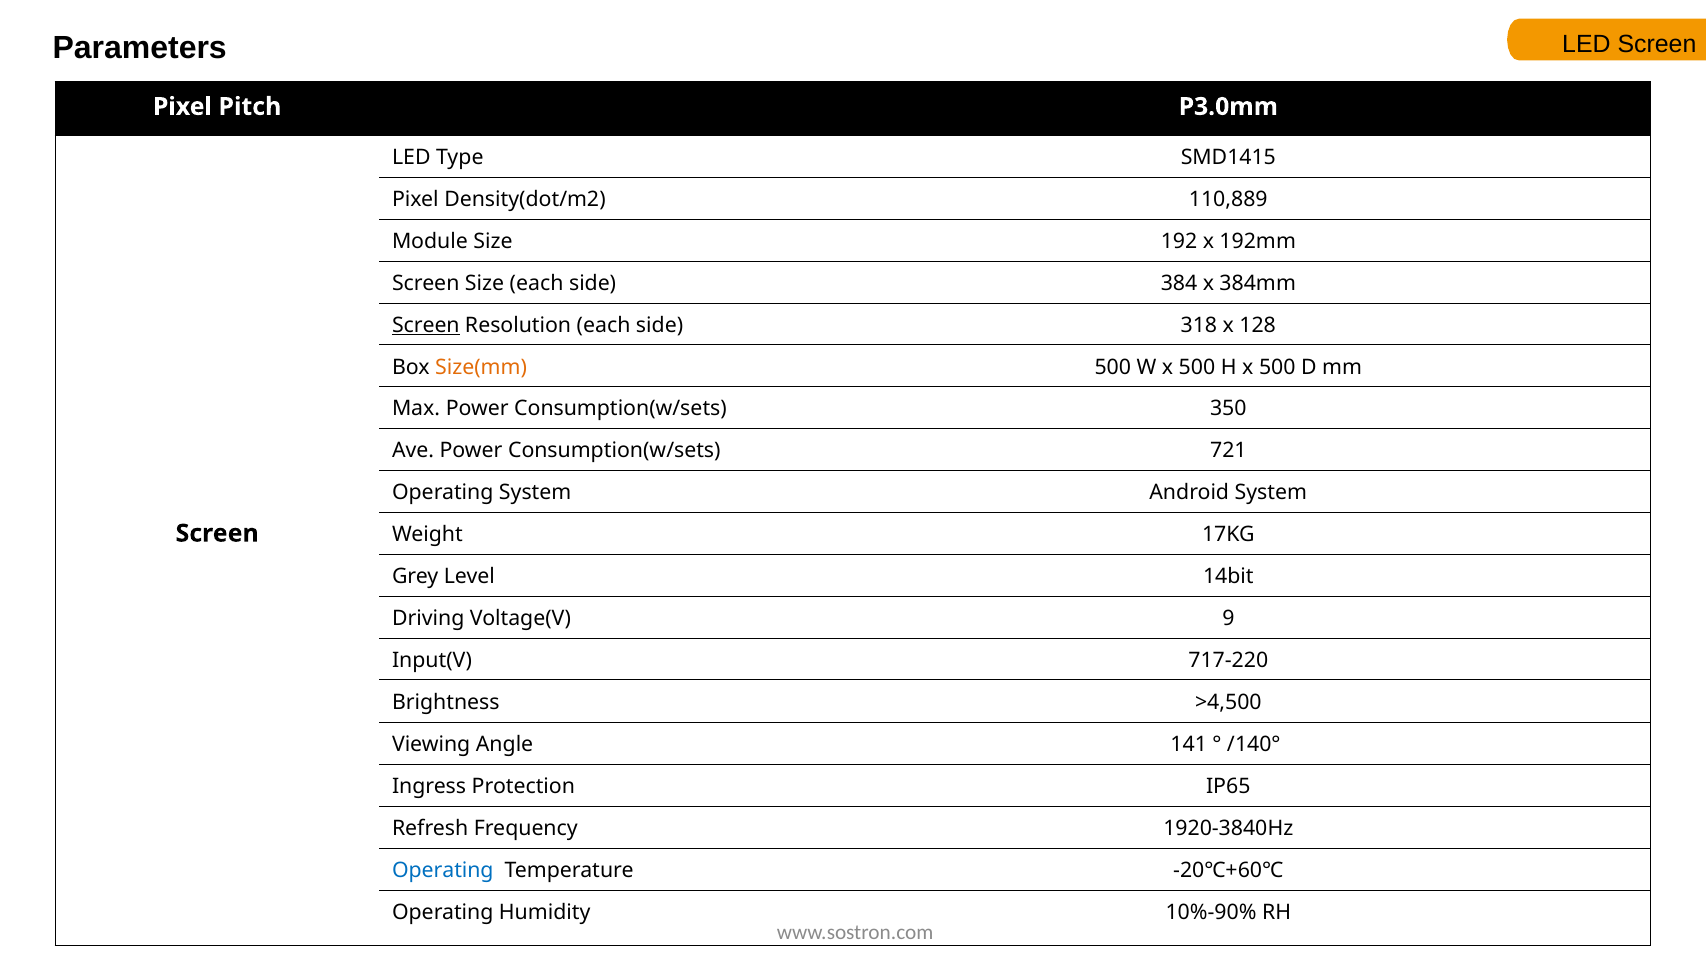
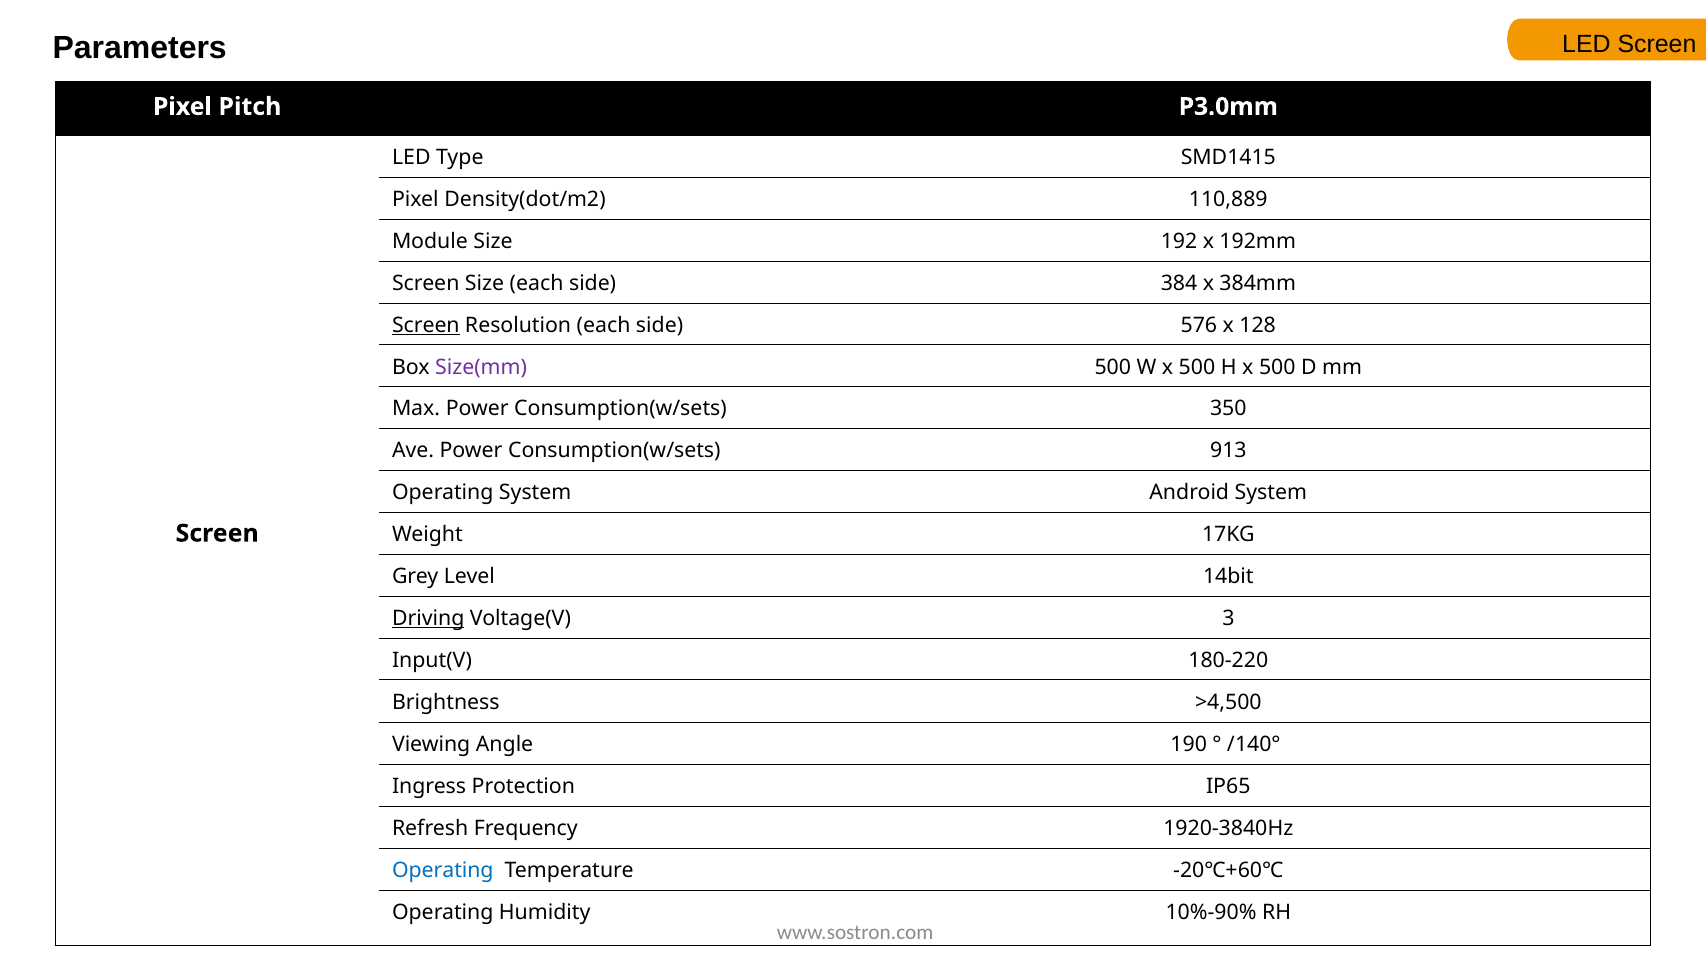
318: 318 -> 576
Size(mm colour: orange -> purple
721: 721 -> 913
Driving underline: none -> present
9: 9 -> 3
717-220: 717-220 -> 180-220
141: 141 -> 190
